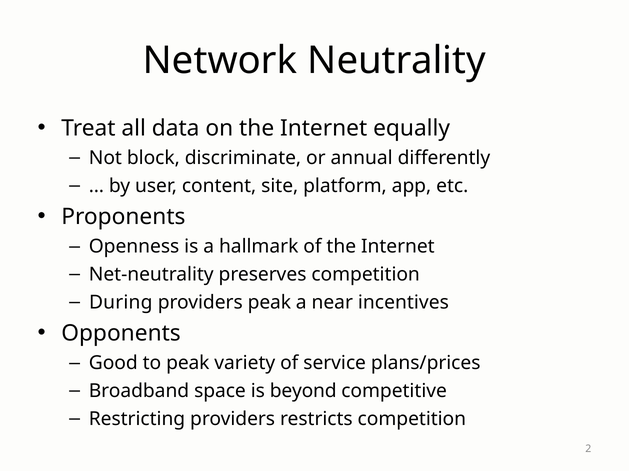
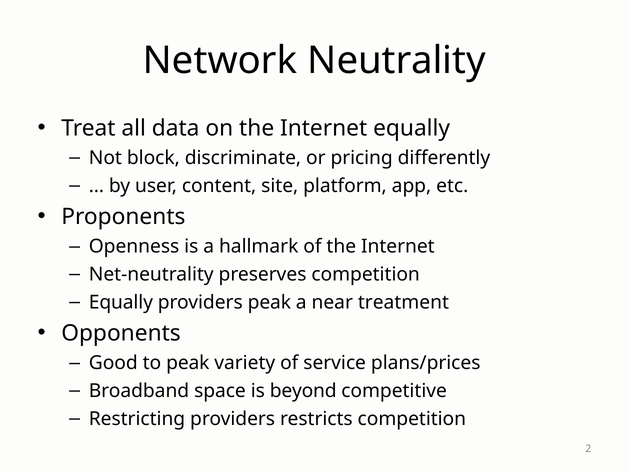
annual: annual -> pricing
During at (121, 303): During -> Equally
incentives: incentives -> treatment
